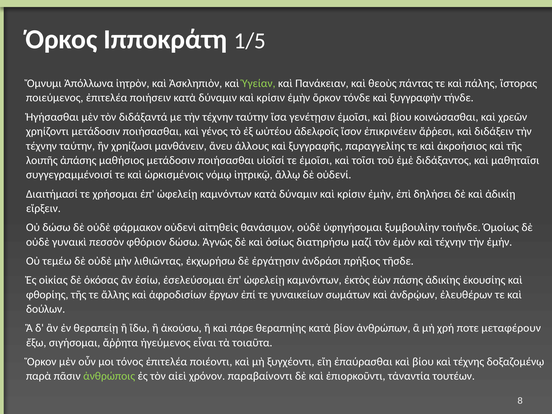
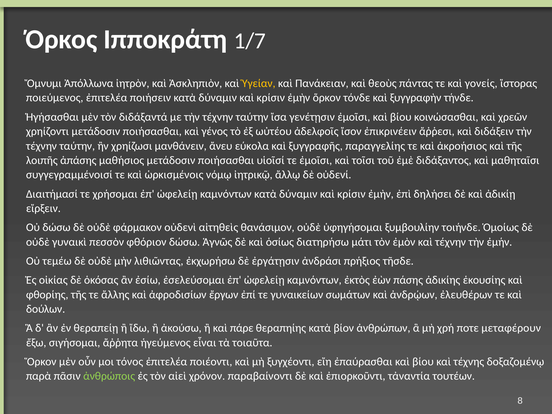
1/5: 1/5 -> 1/7
Ὑγείαν colour: light green -> yellow
πάλης: πάλης -> γονείς
άλλους: άλλους -> εύκολα
μαζί: μαζί -> μάτι
